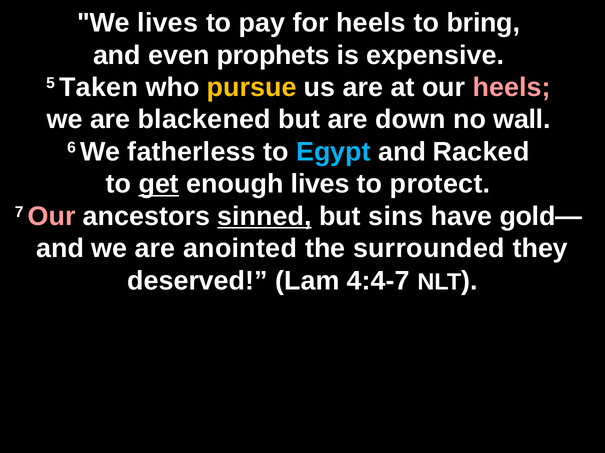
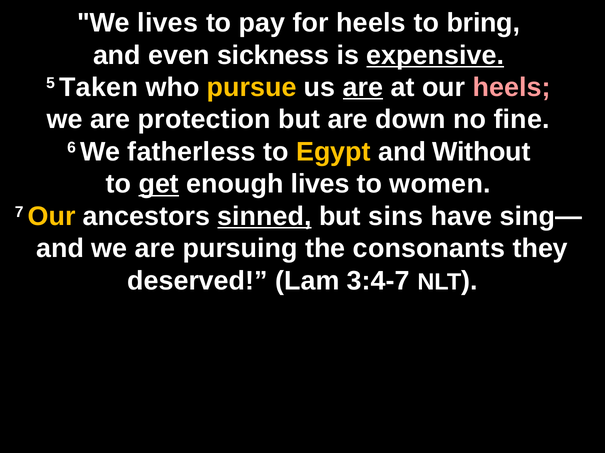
prophets: prophets -> sickness
expensive underline: none -> present
are at (363, 88) underline: none -> present
blackened: blackened -> protection
wall: wall -> fine
Egypt colour: light blue -> yellow
Racked: Racked -> Without
protect: protect -> women
Our at (52, 217) colour: pink -> yellow
gold—: gold— -> sing—
anointed: anointed -> pursuing
surrounded: surrounded -> consonants
4:4-7: 4:4-7 -> 3:4-7
